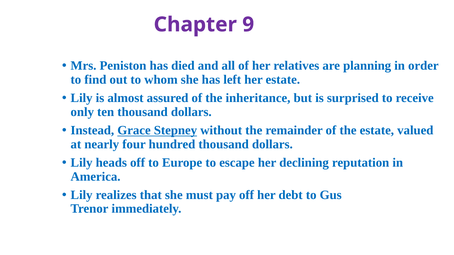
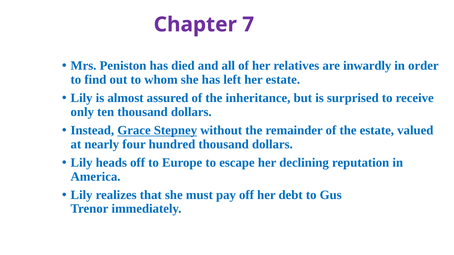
9: 9 -> 7
planning: planning -> inwardly
